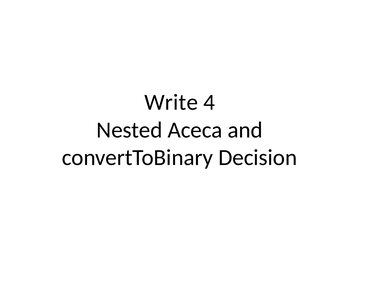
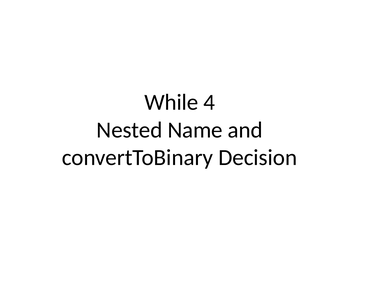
Write: Write -> While
Aceca: Aceca -> Name
